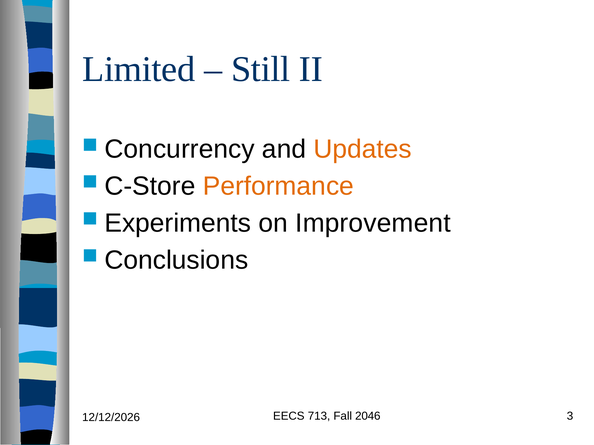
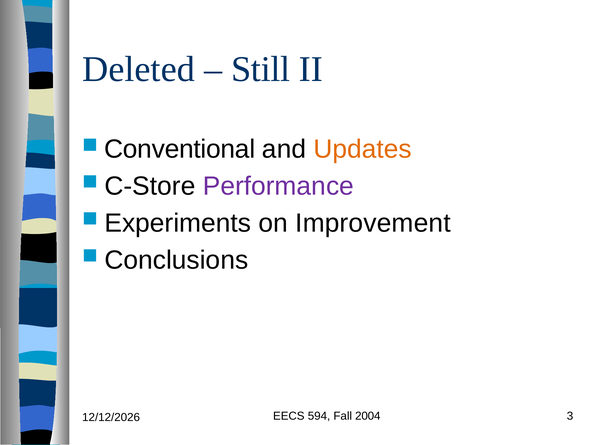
Limited: Limited -> Deleted
Concurrency: Concurrency -> Conventional
Performance colour: orange -> purple
713: 713 -> 594
2046: 2046 -> 2004
